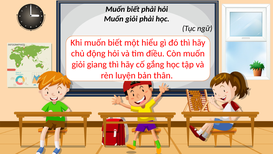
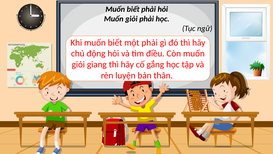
một hiểu: hiểu -> phải
